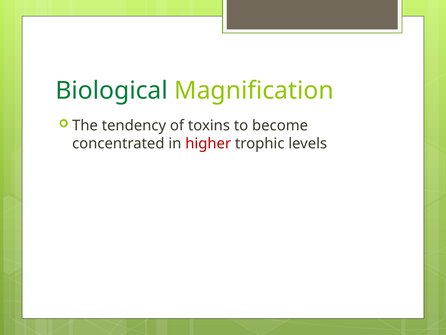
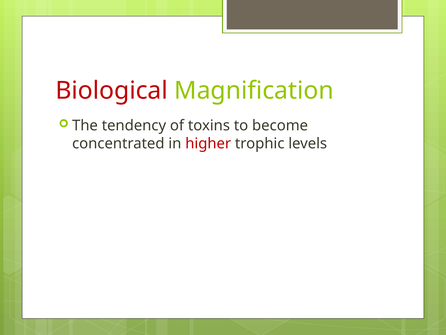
Biological colour: green -> red
